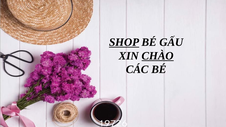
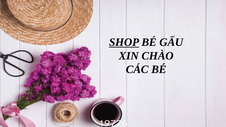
CHÀO underline: present -> none
